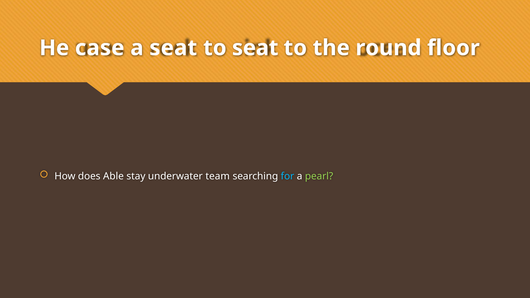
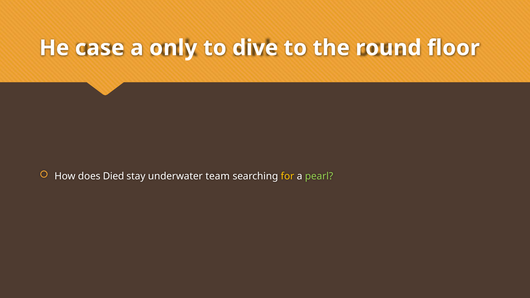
a seat: seat -> only
to seat: seat -> dive
Able: Able -> Died
for colour: light blue -> yellow
